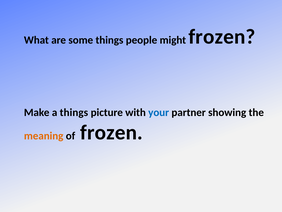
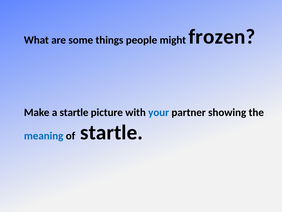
a things: things -> startle
meaning colour: orange -> blue
of frozen: frozen -> startle
